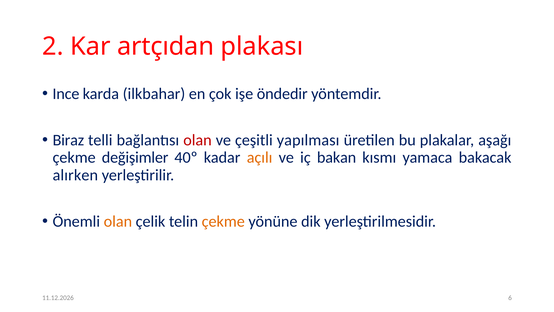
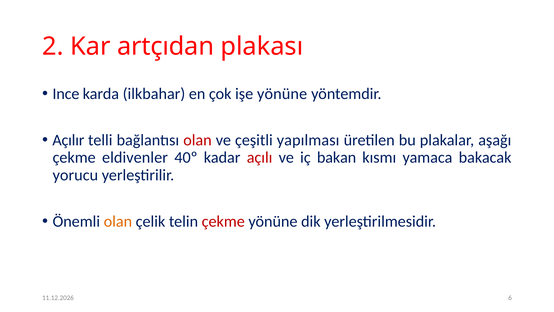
işe öndedir: öndedir -> yönüne
Biraz: Biraz -> Açılır
değişimler: değişimler -> eldivenler
açılı colour: orange -> red
alırken: alırken -> yorucu
çekme at (223, 221) colour: orange -> red
